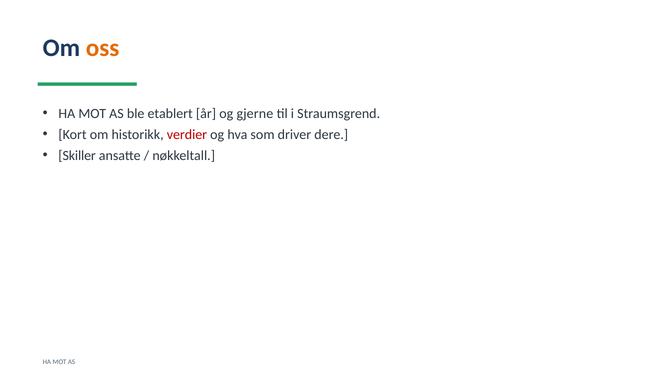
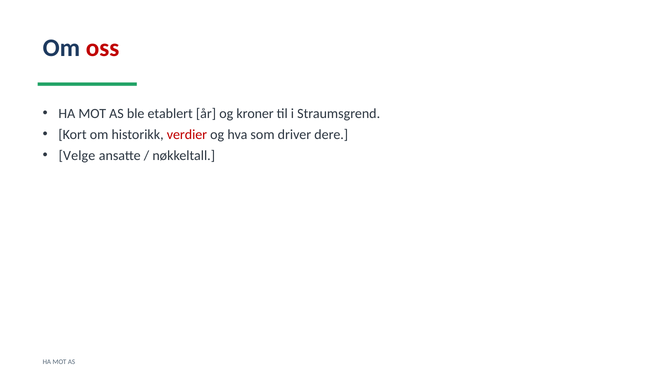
oss colour: orange -> red
gjerne: gjerne -> kroner
Skiller: Skiller -> Velge
